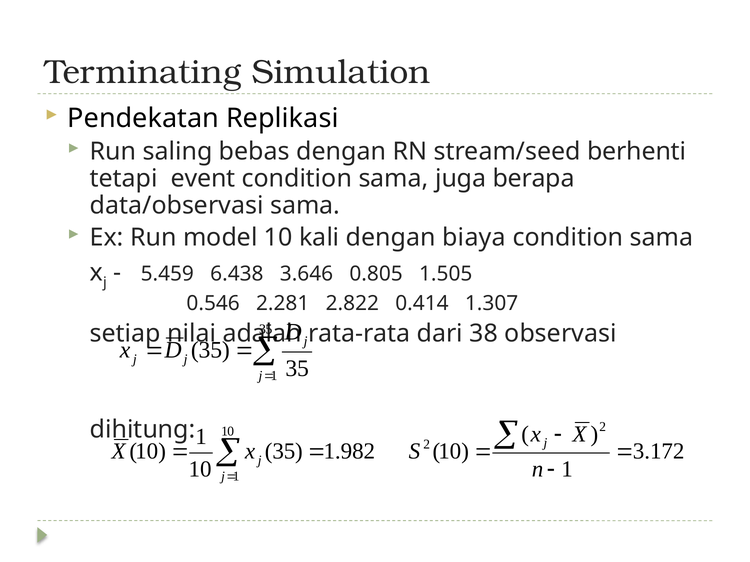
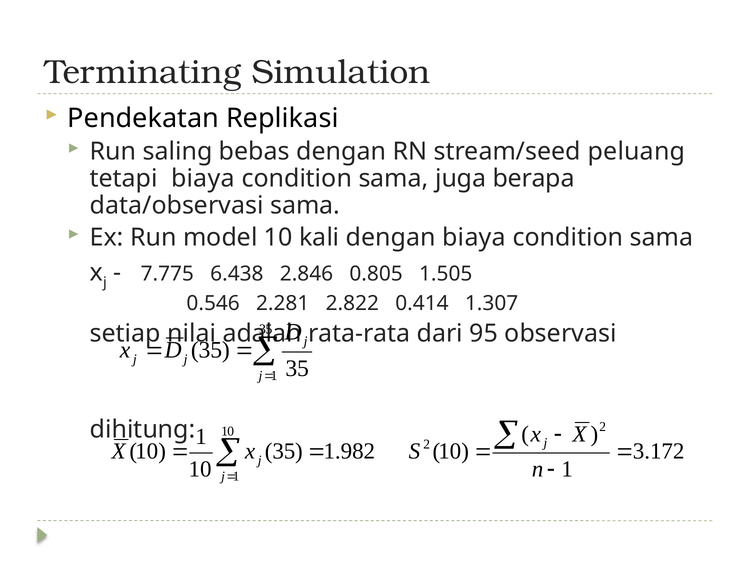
berhenti: berhenti -> peluang
tetapi event: event -> biaya
5.459: 5.459 -> 7.775
3.646: 3.646 -> 2.846
38: 38 -> 95
